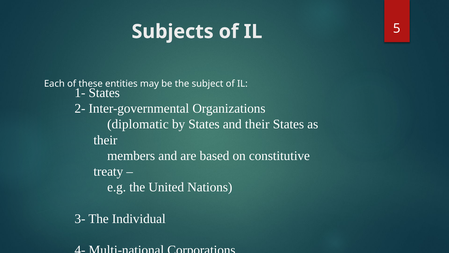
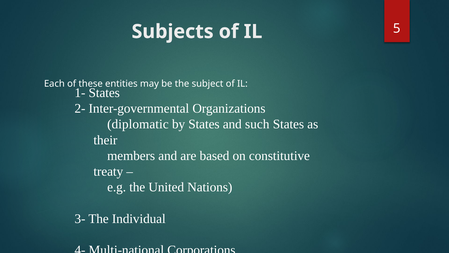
and their: their -> such
